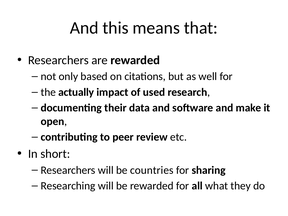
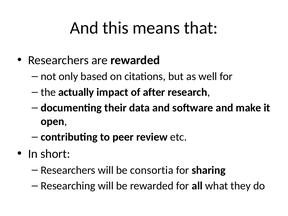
used: used -> after
countries: countries -> consortia
